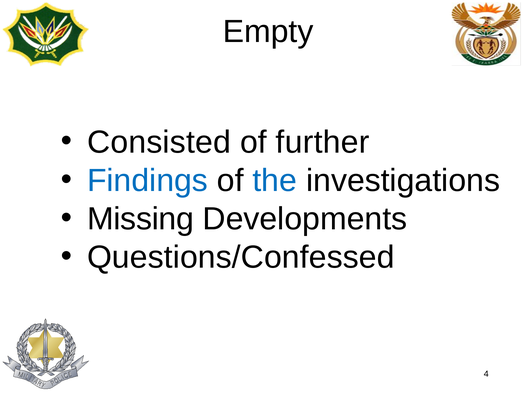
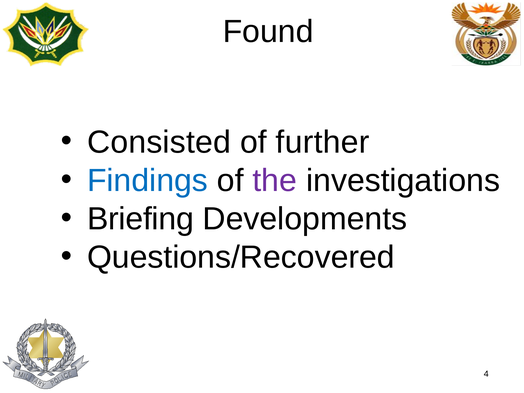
Empty: Empty -> Found
the colour: blue -> purple
Missing: Missing -> Briefing
Questions/Confessed: Questions/Confessed -> Questions/Recovered
